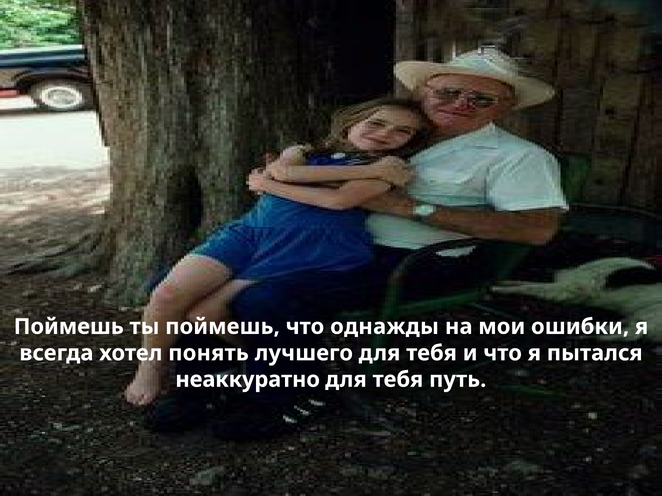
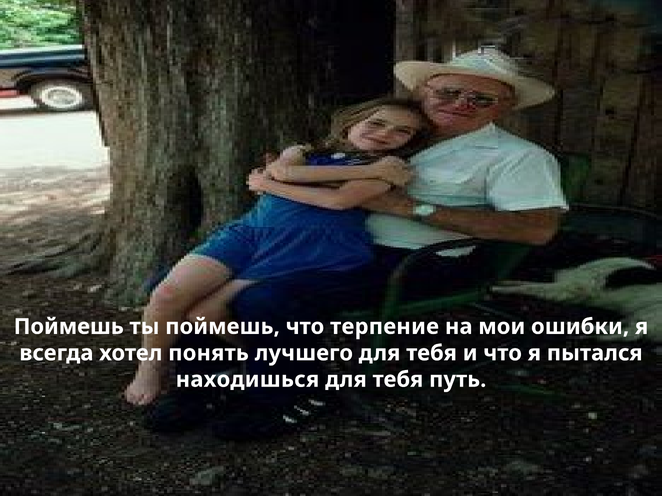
однажды: однажды -> терпение
неаккуратно: неаккуратно -> находишься
